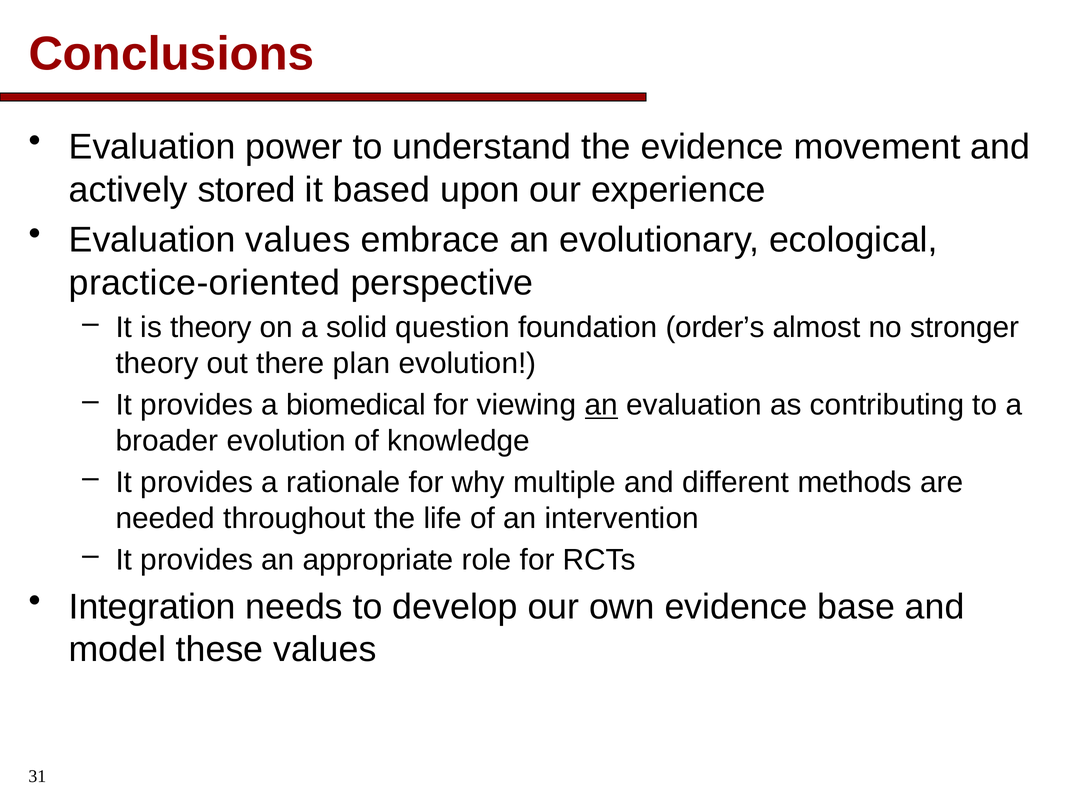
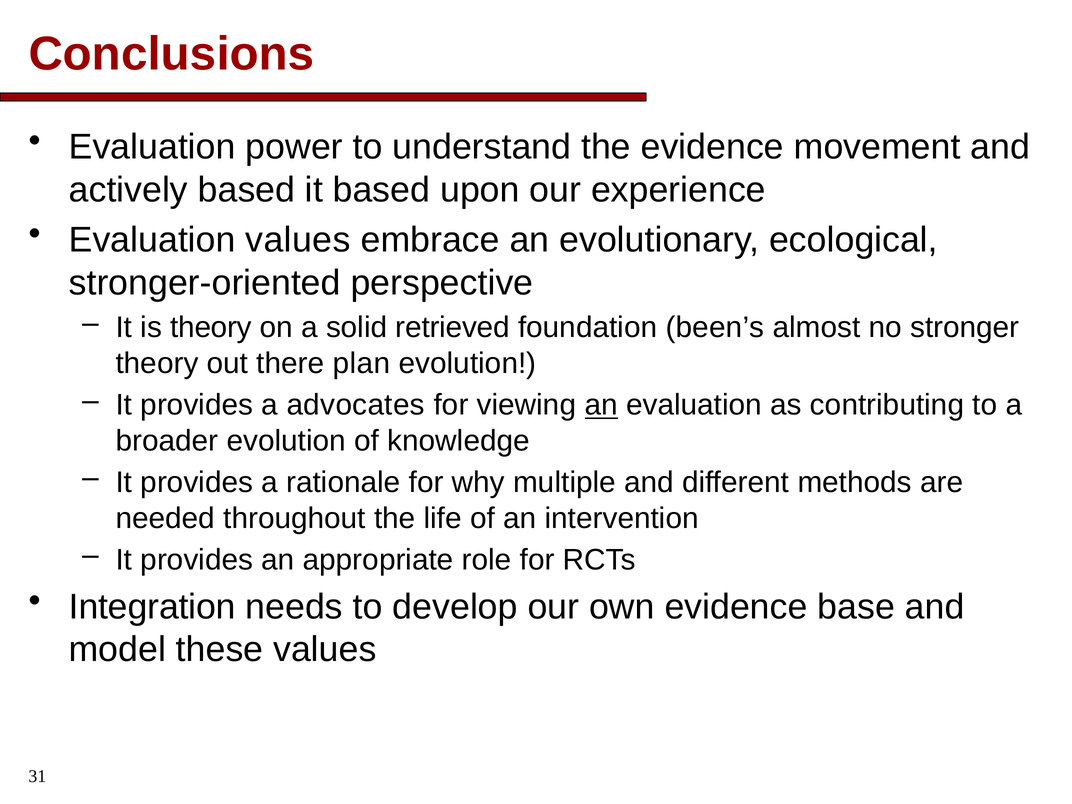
actively stored: stored -> based
practice-oriented: practice-oriented -> stronger-oriented
question: question -> retrieved
order’s: order’s -> been’s
biomedical: biomedical -> advocates
